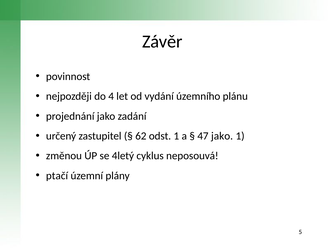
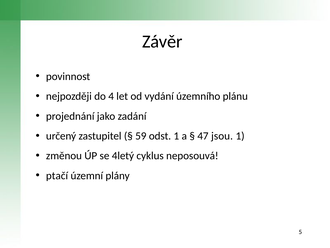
62: 62 -> 59
47 jako: jako -> jsou
